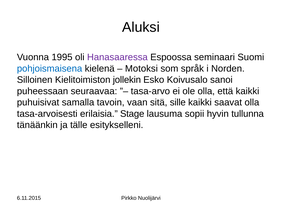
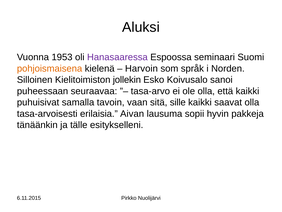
1995: 1995 -> 1953
pohjoismaisena colour: blue -> orange
Motoksi: Motoksi -> Harvoin
Stage: Stage -> Aivan
tullunna: tullunna -> pakkeja
